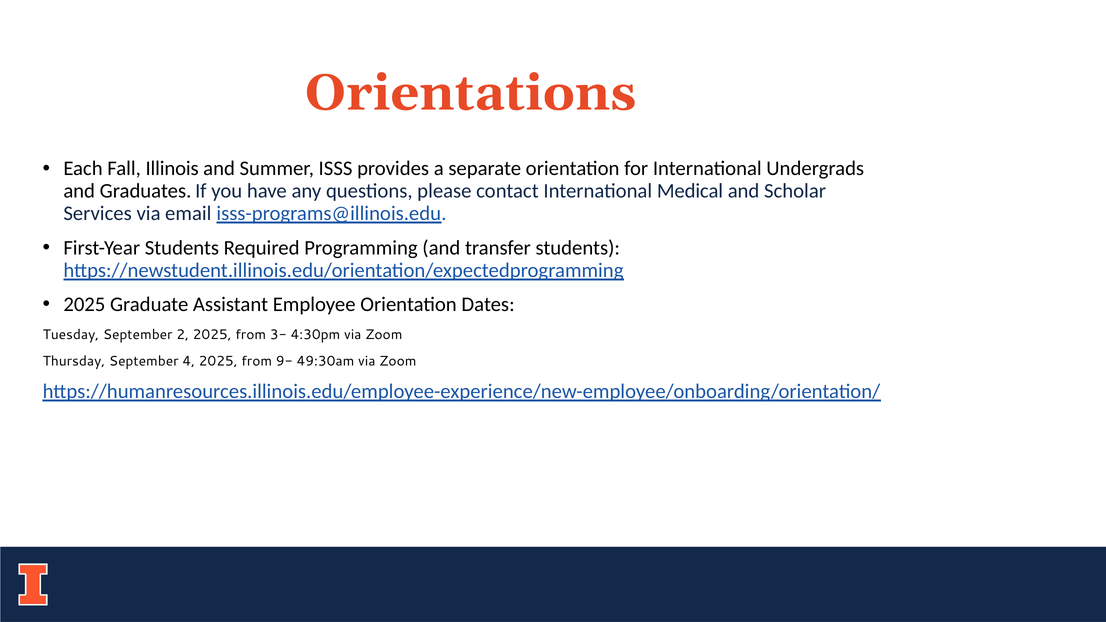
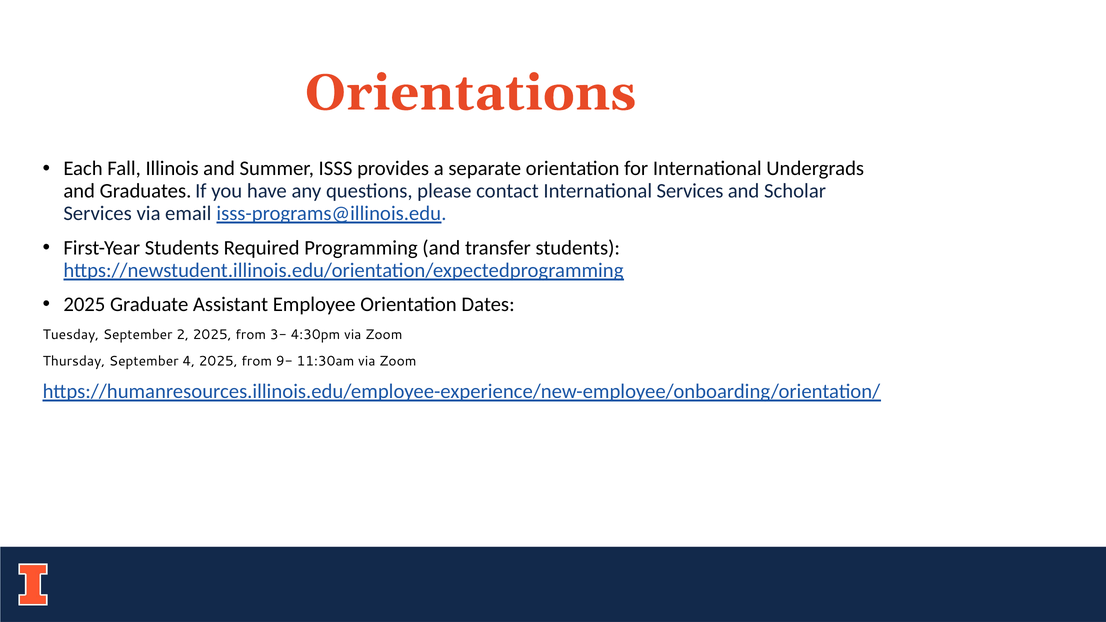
International Medical: Medical -> Services
49:30am: 49:30am -> 11:30am
